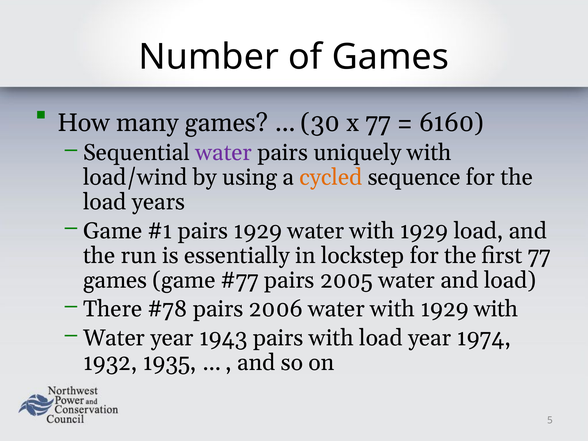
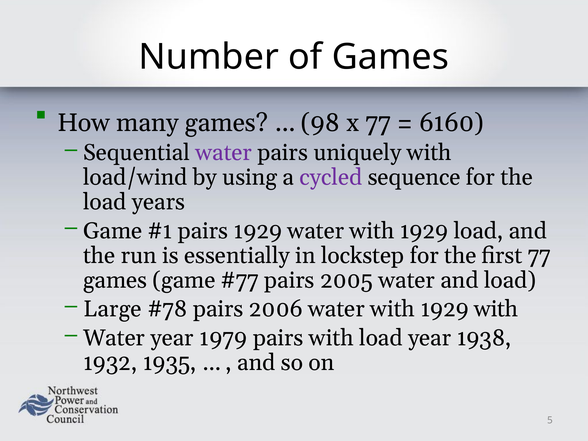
30: 30 -> 98
cycled colour: orange -> purple
There: There -> Large
1943: 1943 -> 1979
1974: 1974 -> 1938
